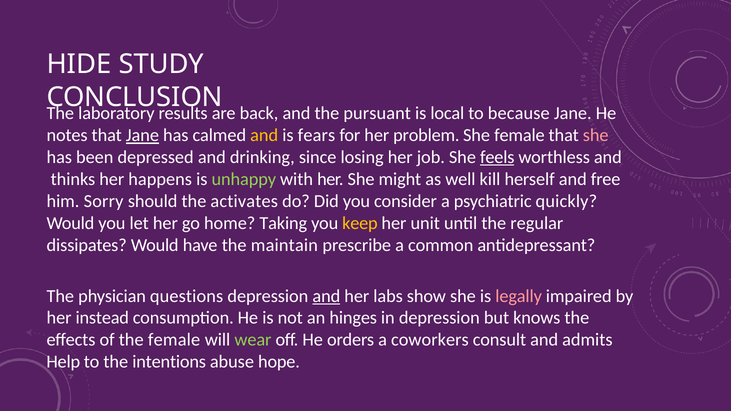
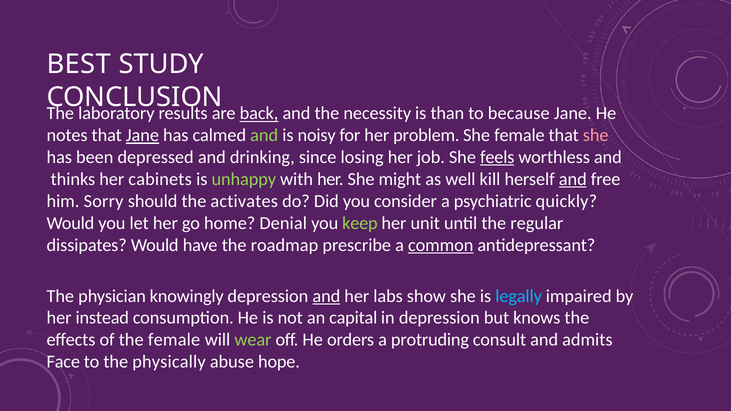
HIDE: HIDE -> BEST
back underline: none -> present
pursuant: pursuant -> necessity
local: local -> than
and at (264, 135) colour: yellow -> light green
fears: fears -> noisy
happens: happens -> cabinets
and at (573, 179) underline: none -> present
Taking: Taking -> Denial
keep colour: yellow -> light green
maintain: maintain -> roadmap
common underline: none -> present
questions: questions -> knowingly
legally colour: pink -> light blue
hinges: hinges -> capital
coworkers: coworkers -> protruding
Help: Help -> Face
intentions: intentions -> physically
